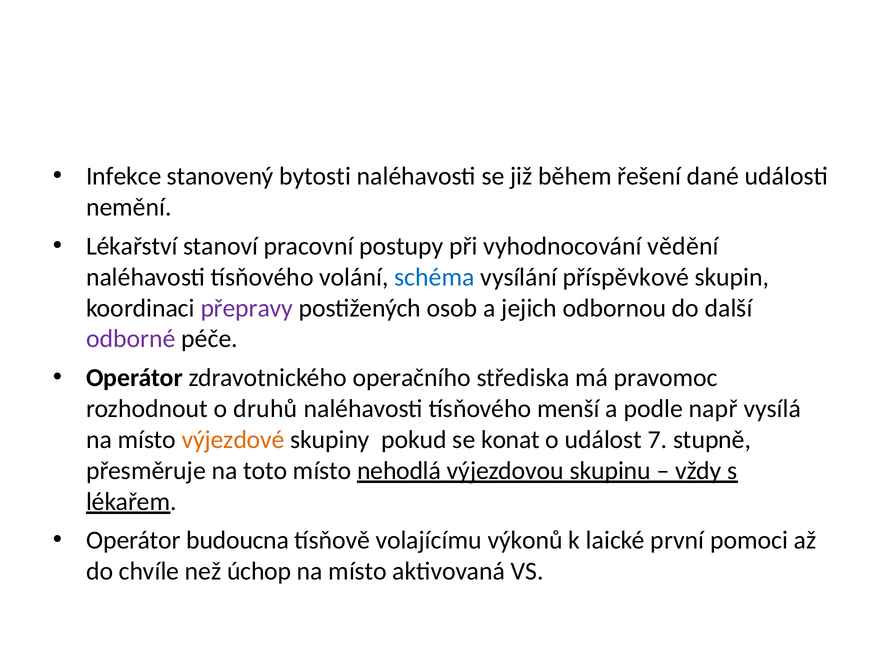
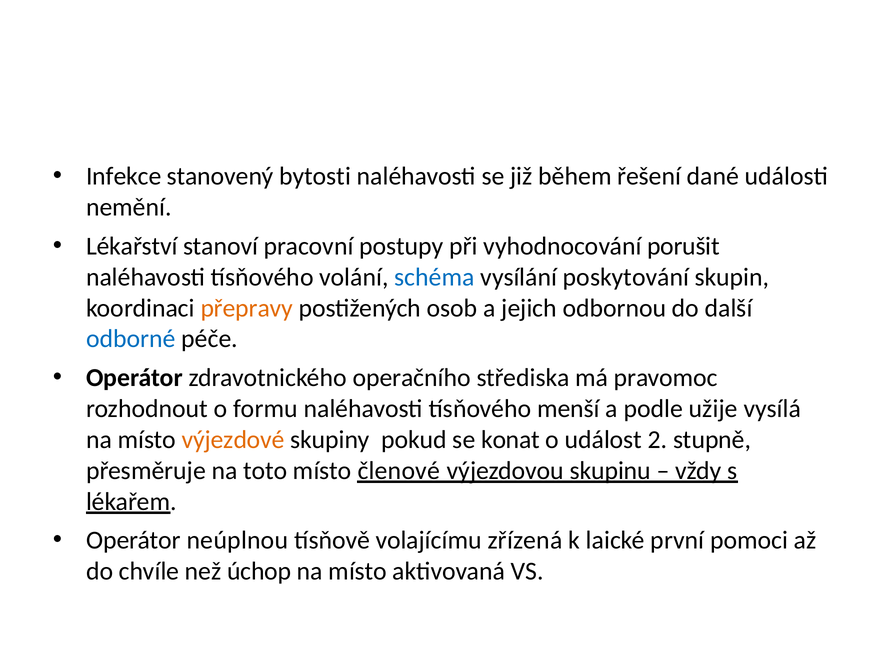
vědění: vědění -> porušit
příspěvkové: příspěvkové -> poskytování
přepravy colour: purple -> orange
odborné colour: purple -> blue
druhů: druhů -> formu
např: např -> užije
7: 7 -> 2
nehodlá: nehodlá -> členové
budoucna: budoucna -> neúplnou
výkonů: výkonů -> zřízená
